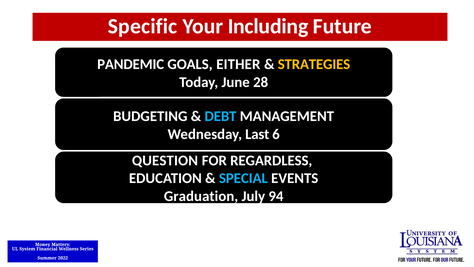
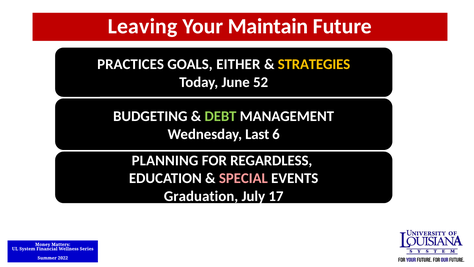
Specific: Specific -> Leaving
Including: Including -> Maintain
PANDEMIC: PANDEMIC -> PRACTICES
28: 28 -> 52
DEBT colour: light blue -> light green
QUESTION: QUESTION -> PLANNING
SPECIAL colour: light blue -> pink
94: 94 -> 17
